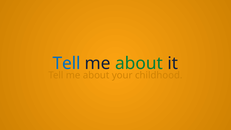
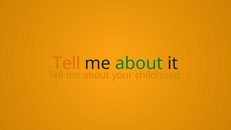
Tell at (67, 63) colour: blue -> orange
